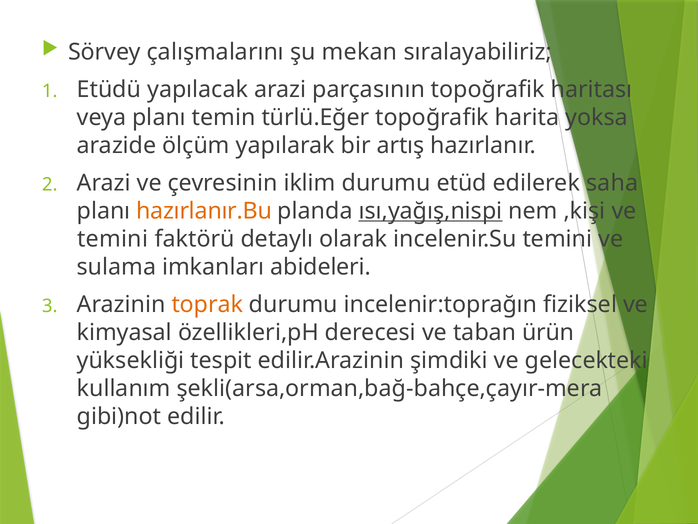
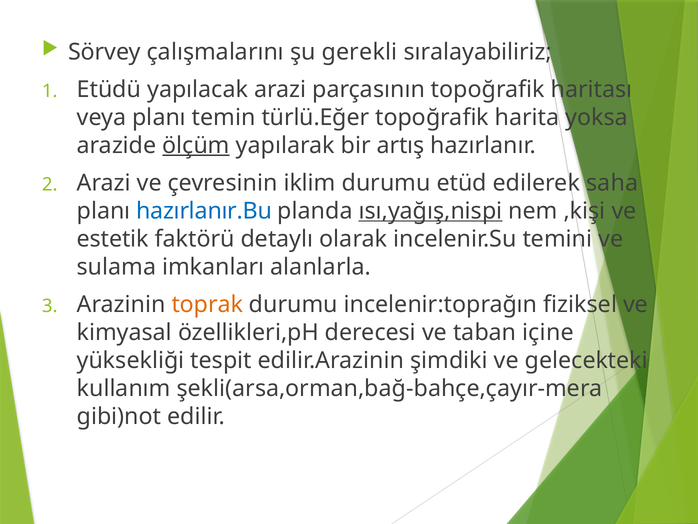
mekan: mekan -> gerekli
ölçüm underline: none -> present
hazırlanır.Bu colour: orange -> blue
temini at (113, 239): temini -> estetik
abideleri: abideleri -> alanlarla
ürün: ürün -> içine
